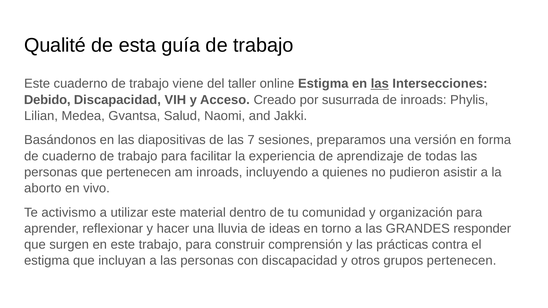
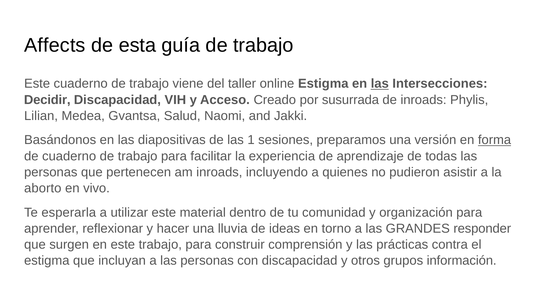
Qualité: Qualité -> Affects
Debido: Debido -> Decidir
7: 7 -> 1
forma underline: none -> present
activismo: activismo -> esperarla
grupos pertenecen: pertenecen -> información
